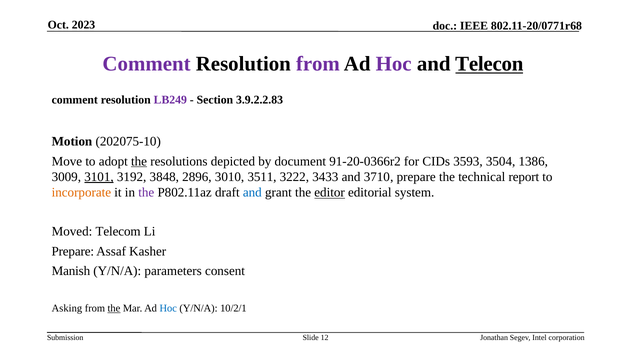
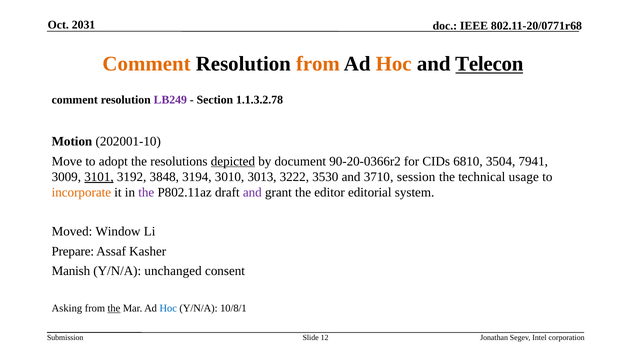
2023: 2023 -> 2031
Comment at (147, 64) colour: purple -> orange
from at (318, 64) colour: purple -> orange
Hoc at (394, 64) colour: purple -> orange
3.9.2.2.83: 3.9.2.2.83 -> 1.1.3.2.78
202075-10: 202075-10 -> 202001-10
the at (139, 161) underline: present -> none
depicted underline: none -> present
91-20-0366r2: 91-20-0366r2 -> 90-20-0366r2
3593: 3593 -> 6810
1386: 1386 -> 7941
2896: 2896 -> 3194
3511: 3511 -> 3013
3433: 3433 -> 3530
3710 prepare: prepare -> session
report: report -> usage
and at (252, 193) colour: blue -> purple
editor underline: present -> none
Telecom: Telecom -> Window
parameters: parameters -> unchanged
10/2/1: 10/2/1 -> 10/8/1
